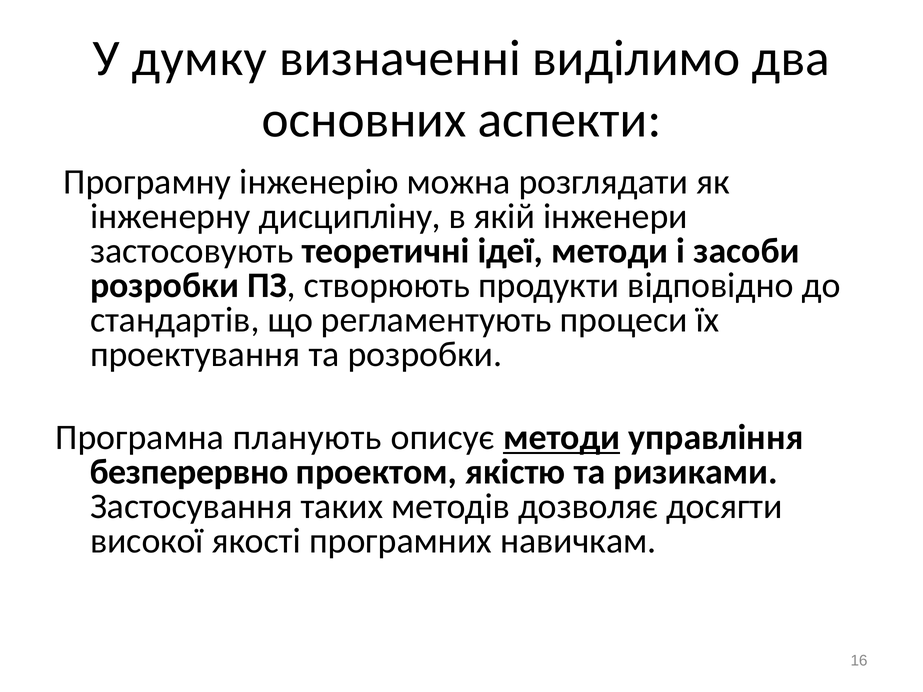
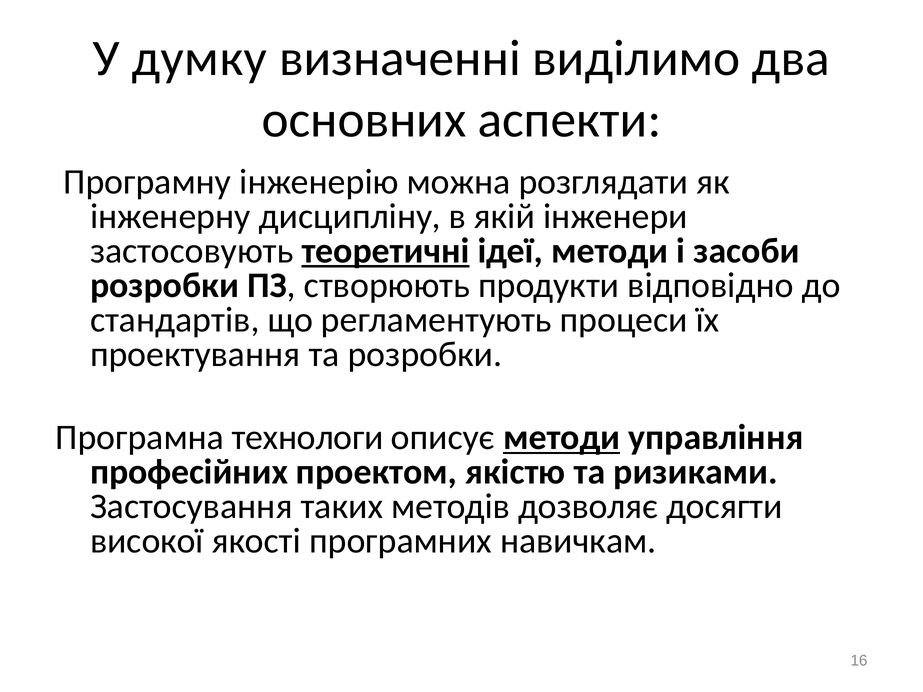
теоретичні underline: none -> present
планують: планують -> технологи
безперервно: безперервно -> професійних
